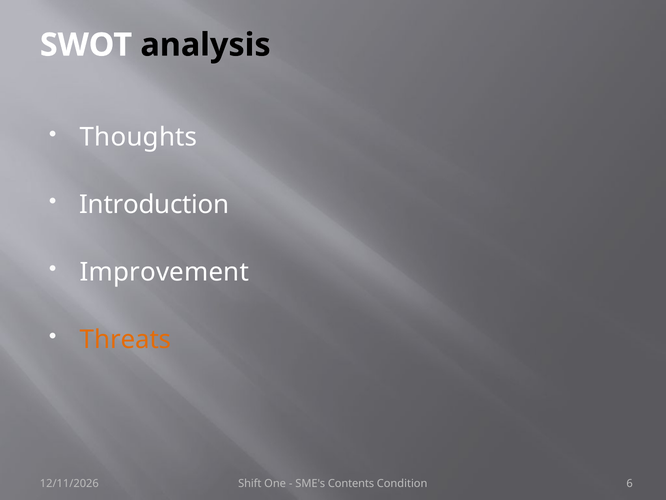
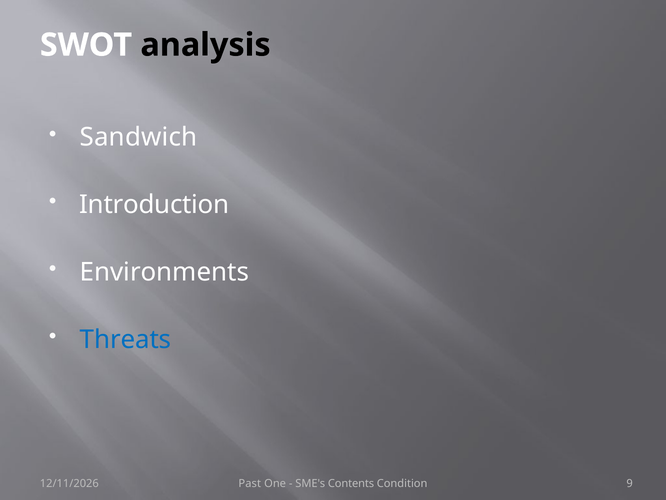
Thoughts: Thoughts -> Sandwich
Improvement: Improvement -> Environments
Threats colour: orange -> blue
Shift: Shift -> Past
6: 6 -> 9
